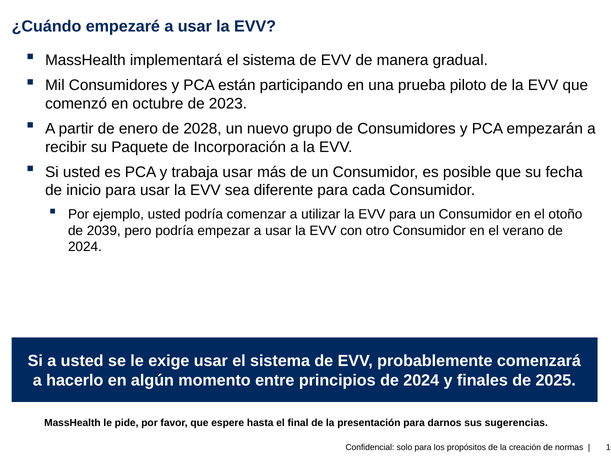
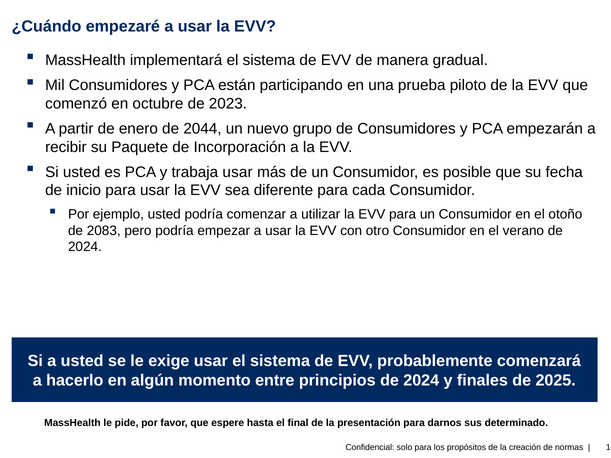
2028: 2028 -> 2044
2039: 2039 -> 2083
sugerencias: sugerencias -> determinado
